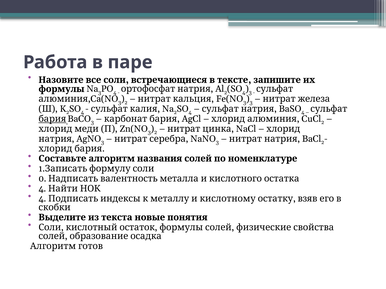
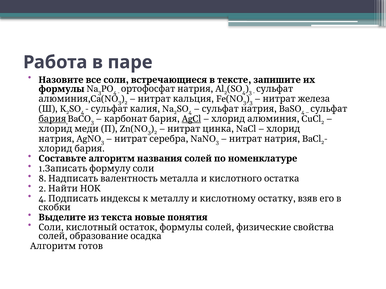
AgCl underline: none -> present
0: 0 -> 8
4 at (42, 189): 4 -> 2
